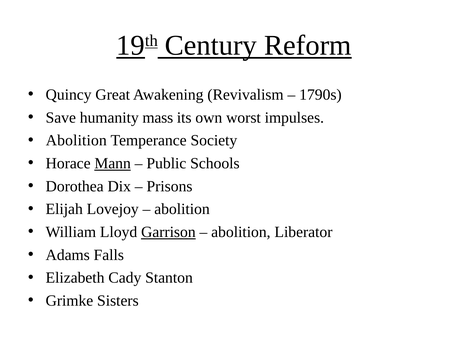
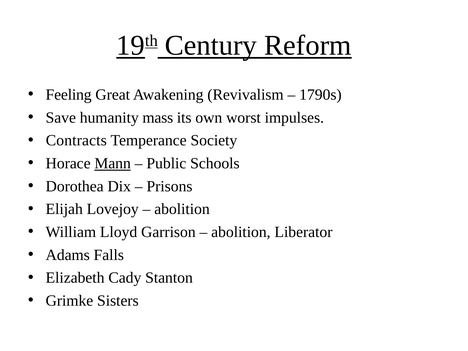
Quincy: Quincy -> Feeling
Abolition at (76, 140): Abolition -> Contracts
Garrison underline: present -> none
